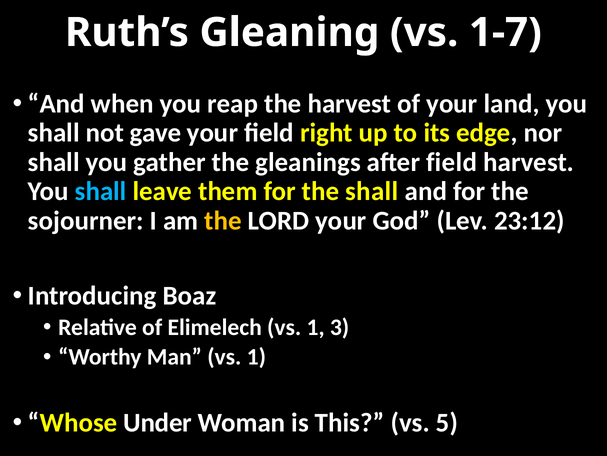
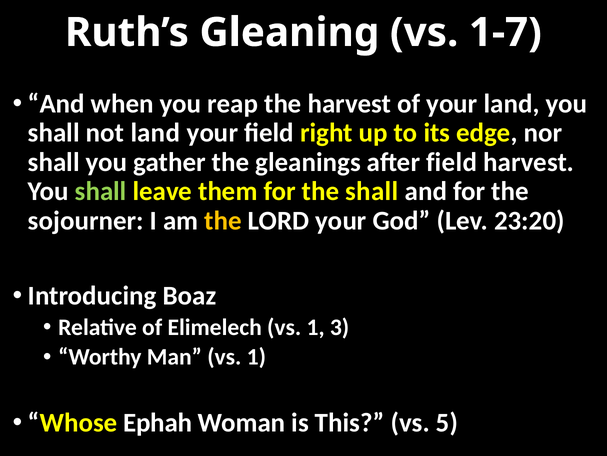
not gave: gave -> land
shall at (101, 191) colour: light blue -> light green
23:12: 23:12 -> 23:20
Under: Under -> Ephah
